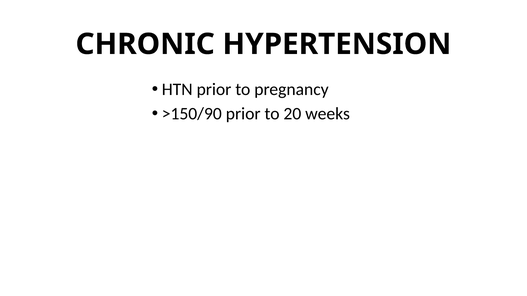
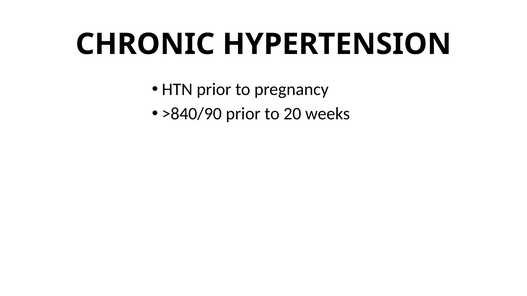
>150/90: >150/90 -> >840/90
